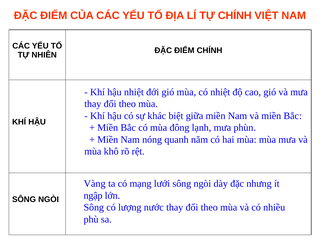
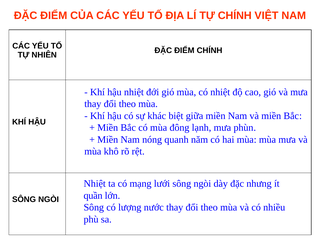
Vàng at (95, 184): Vàng -> Nhiệt
ngập: ngập -> quần
